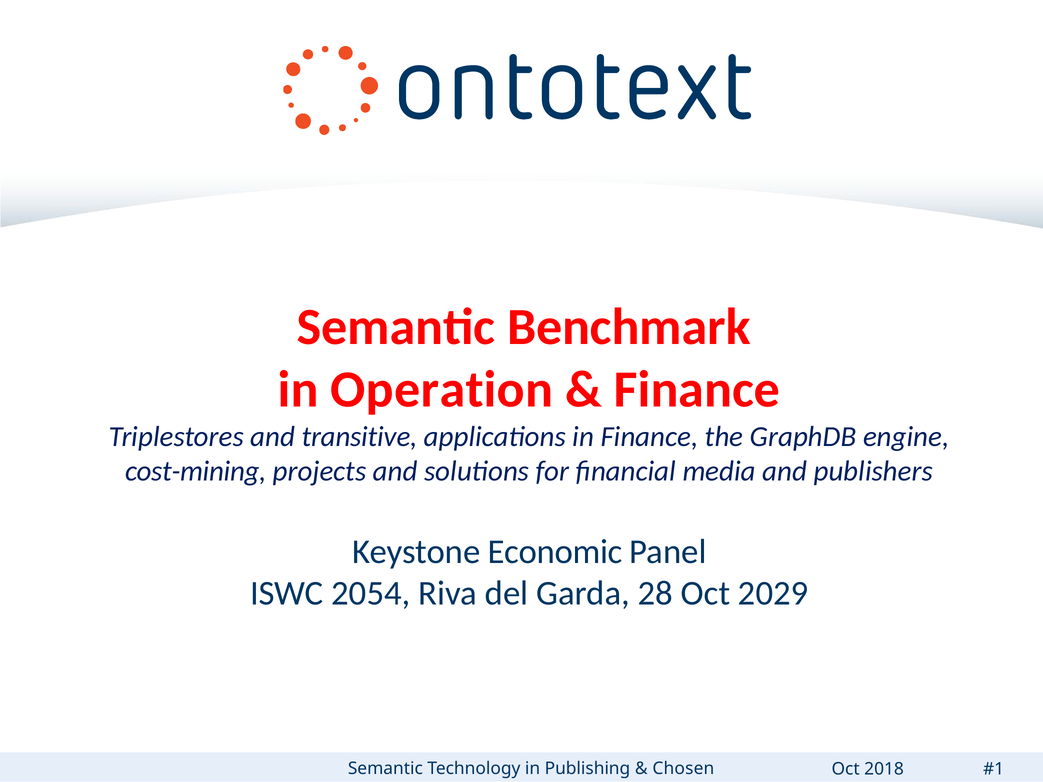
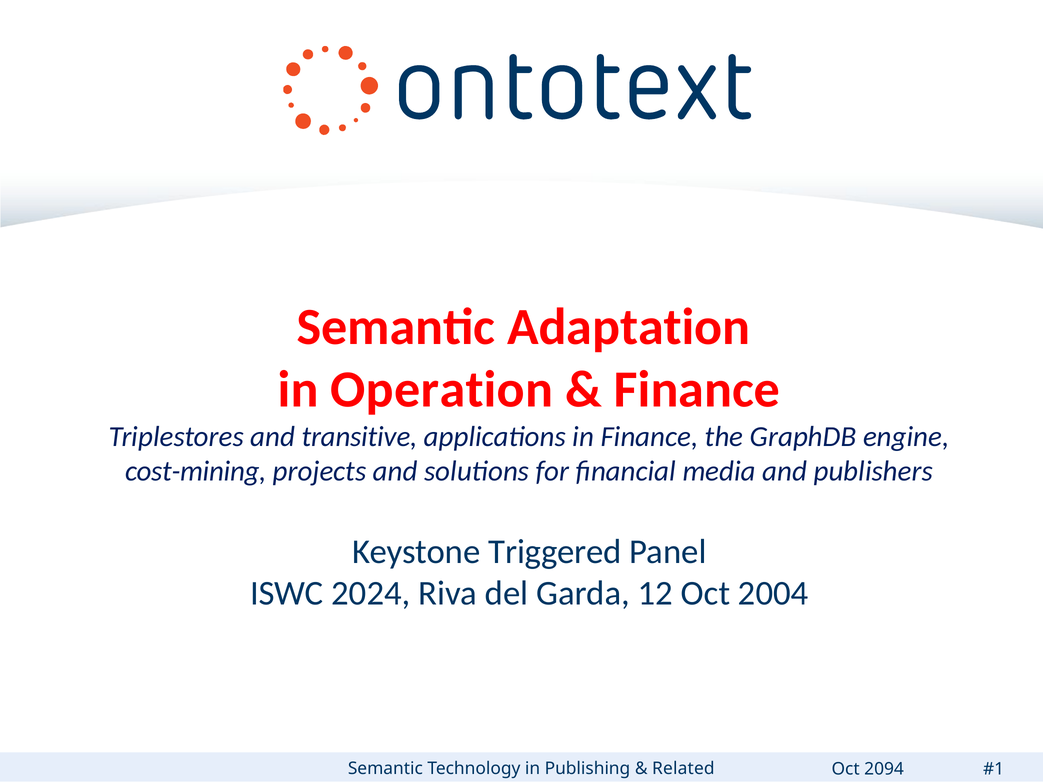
Benchmark: Benchmark -> Adaptation
Economic: Economic -> Triggered
2054: 2054 -> 2024
28: 28 -> 12
2029: 2029 -> 2004
Chosen: Chosen -> Related
2018: 2018 -> 2094
